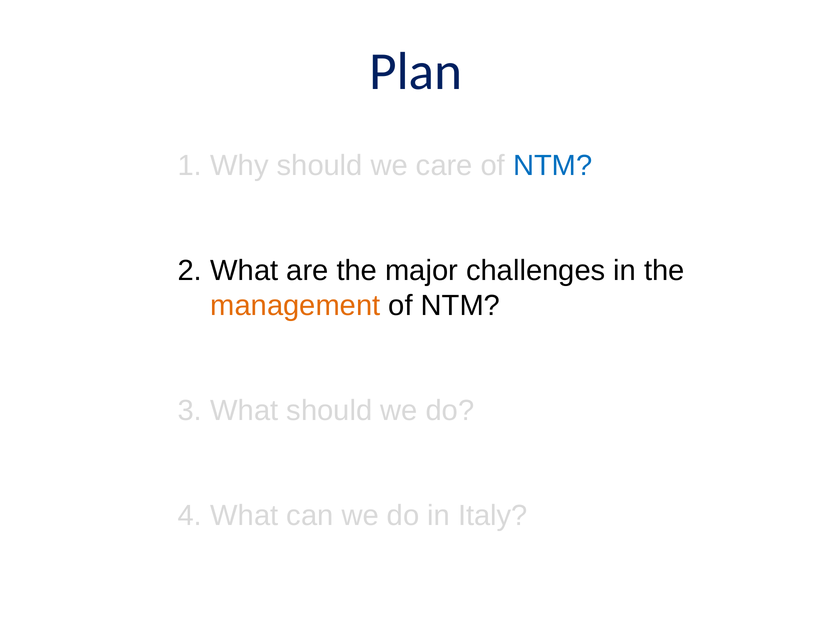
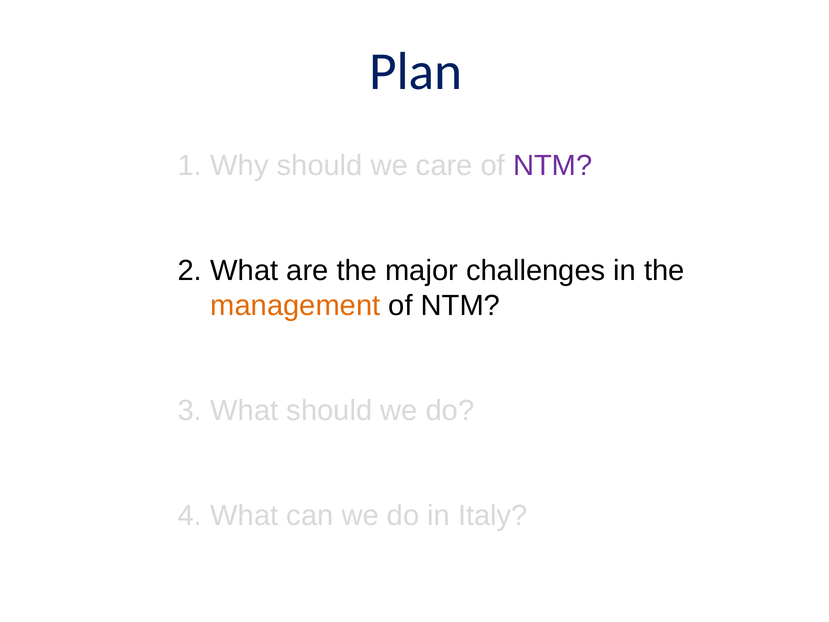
NTM at (553, 165) colour: blue -> purple
